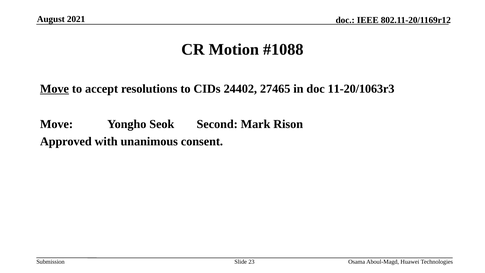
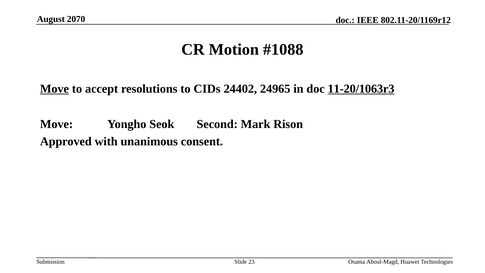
2021: 2021 -> 2070
27465: 27465 -> 24965
11-20/1063r3 underline: none -> present
